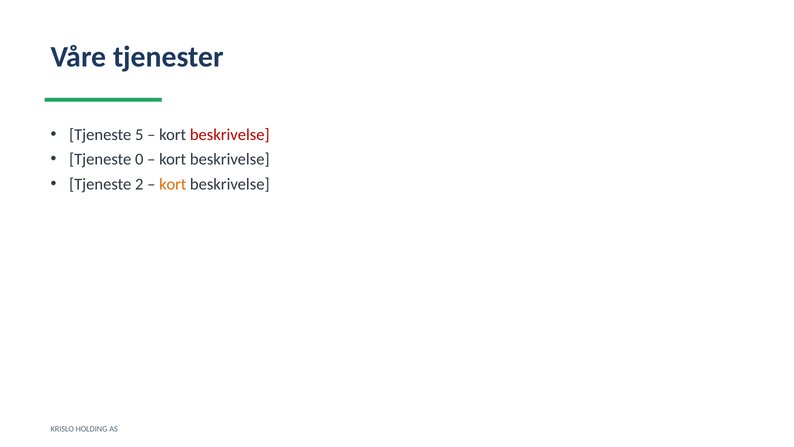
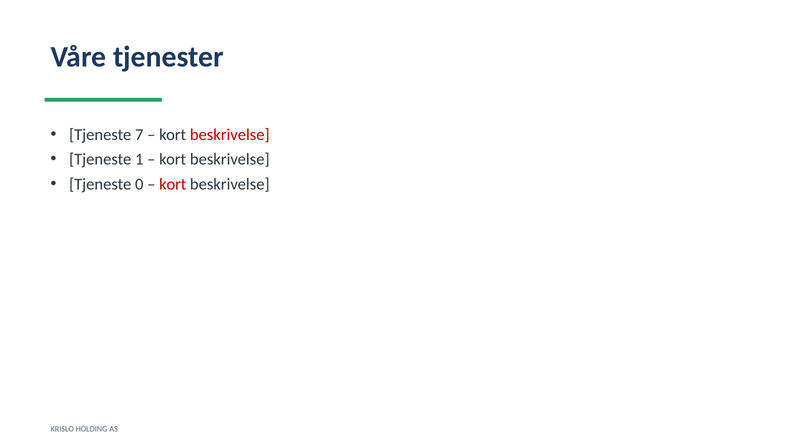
5: 5 -> 7
0: 0 -> 1
2: 2 -> 0
kort at (173, 184) colour: orange -> red
